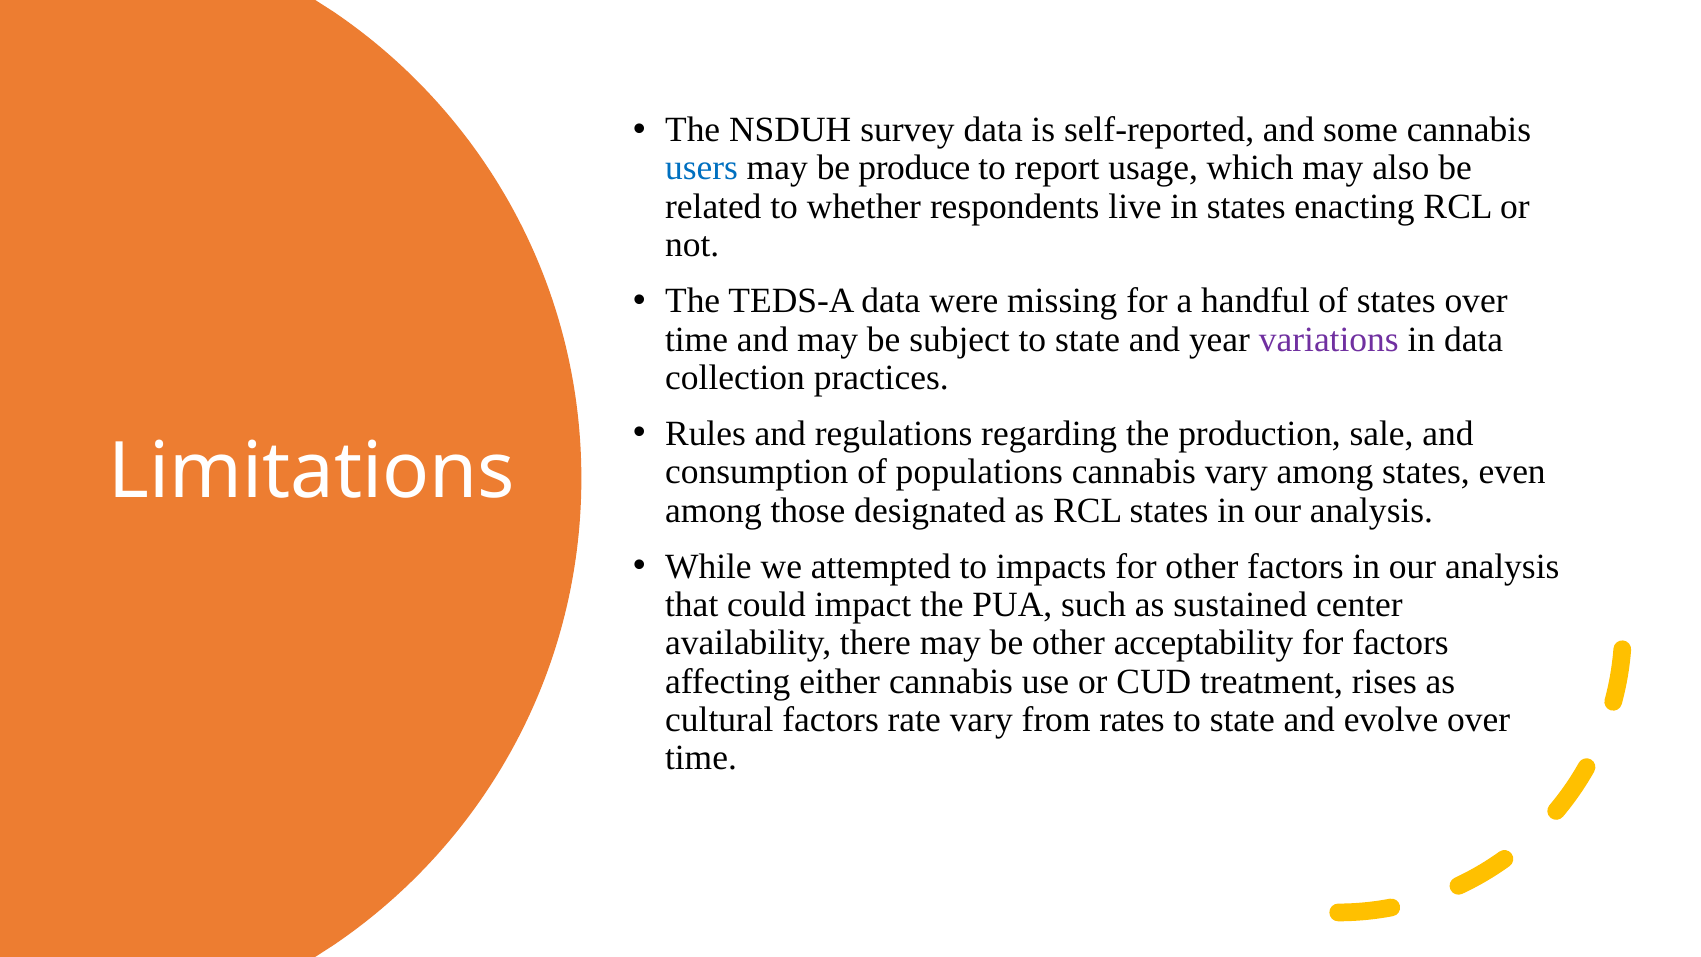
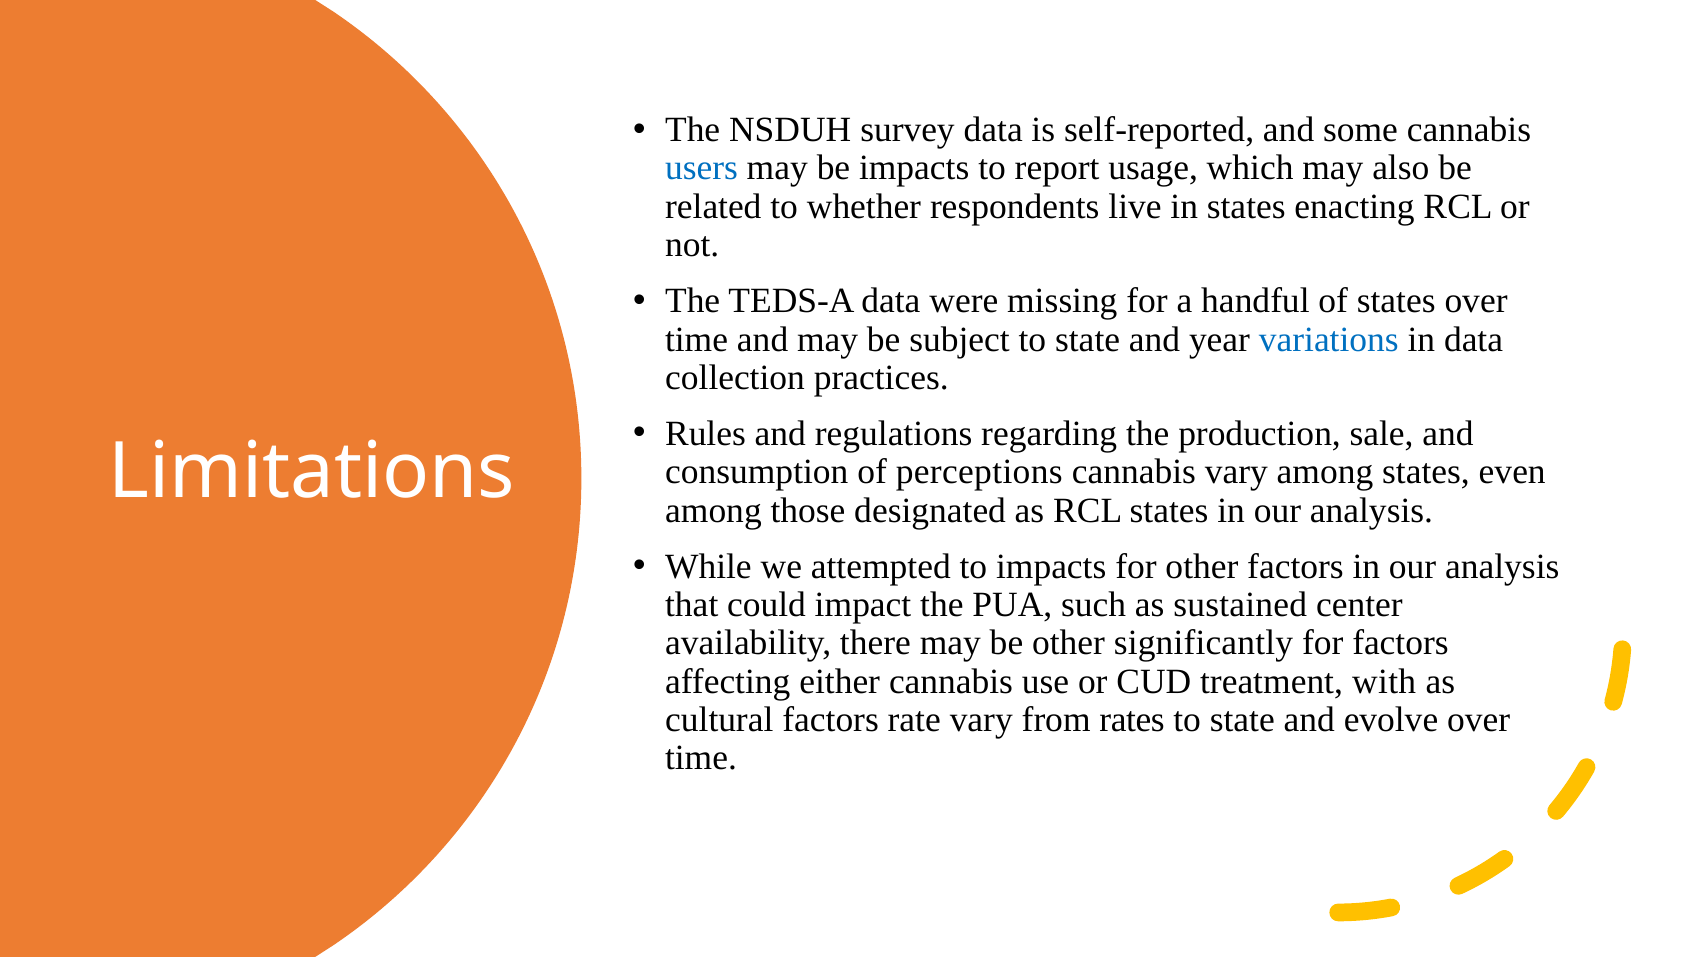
be produce: produce -> impacts
variations colour: purple -> blue
populations: populations -> perceptions
acceptability: acceptability -> significantly
rises: rises -> with
